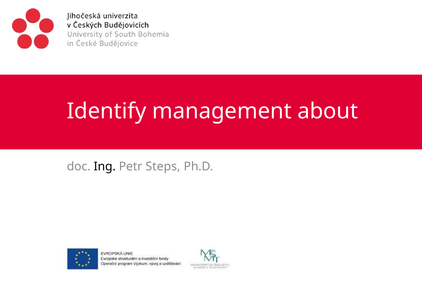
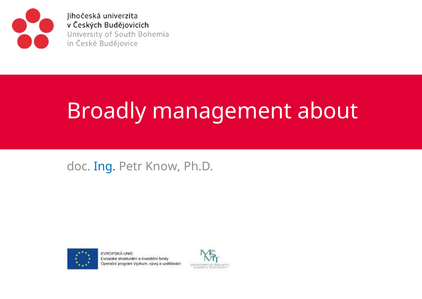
Identify: Identify -> Broadly
Ing colour: black -> blue
Steps: Steps -> Know
